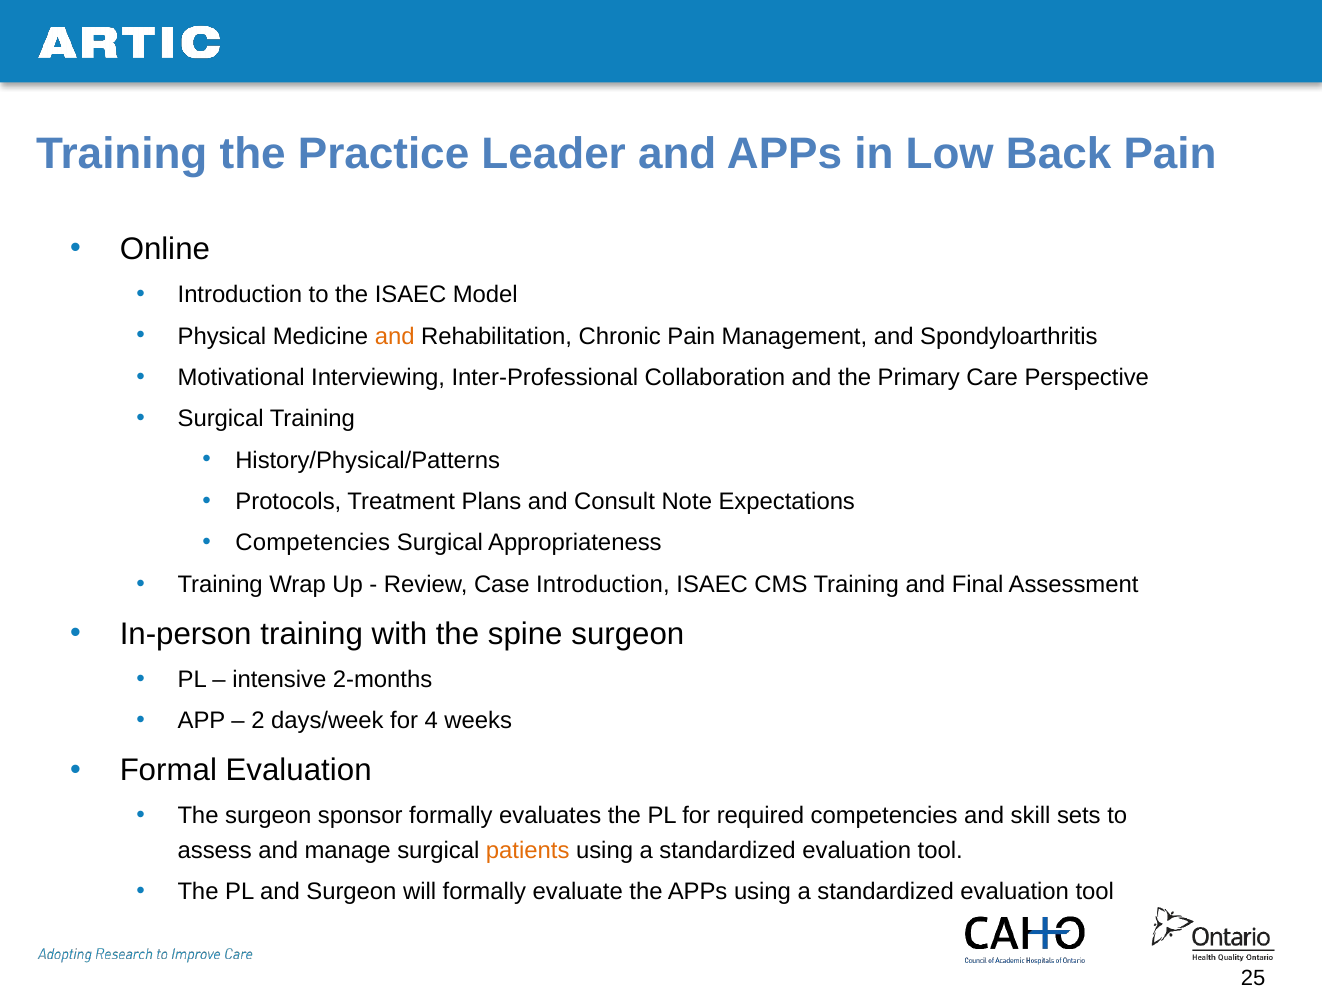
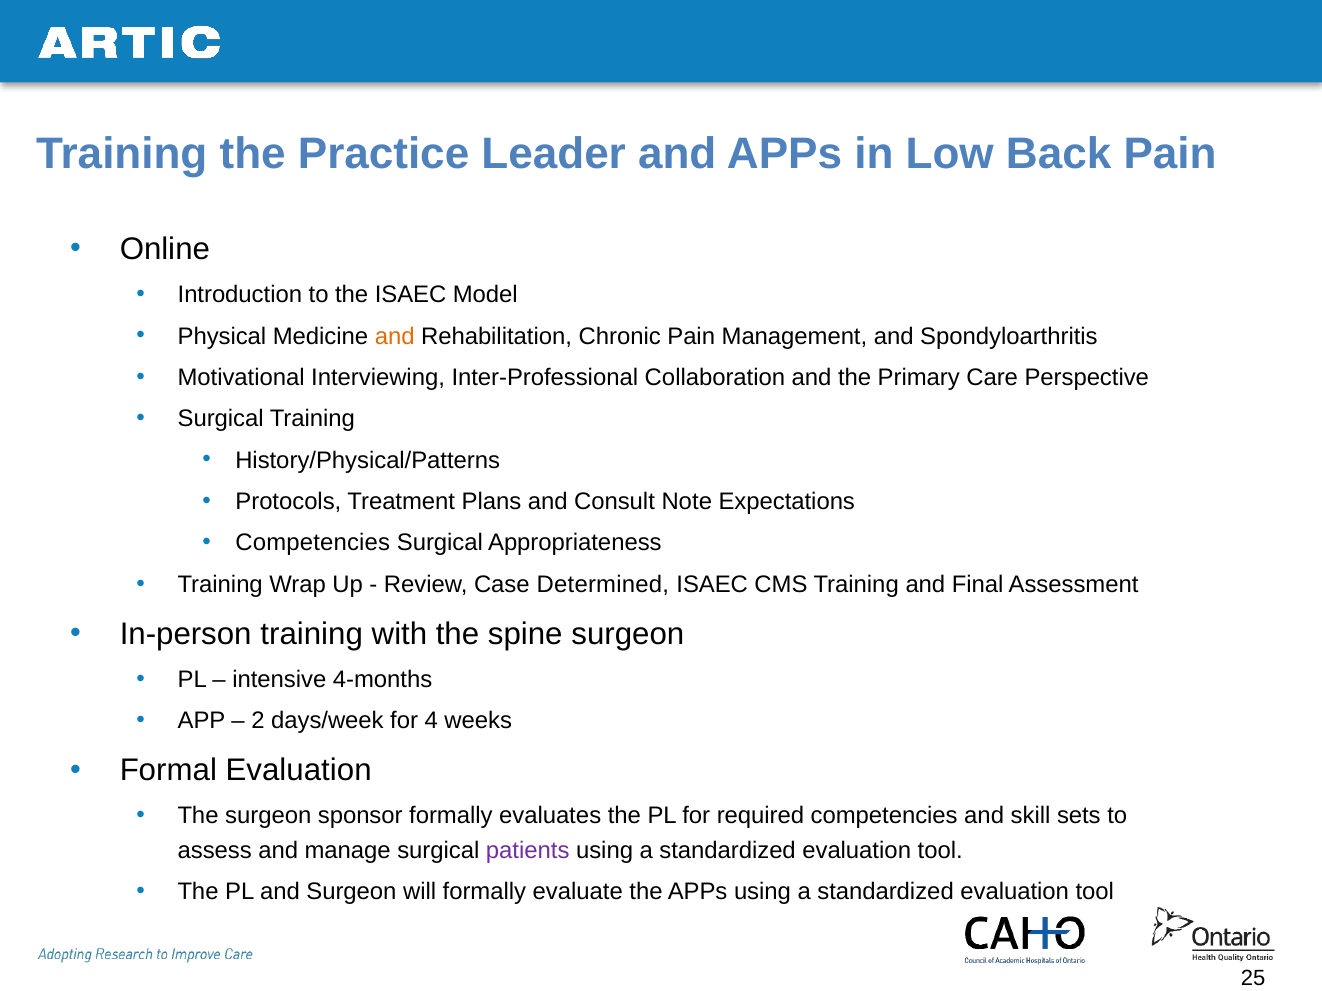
Case Introduction: Introduction -> Determined
2-months: 2-months -> 4-months
patients colour: orange -> purple
